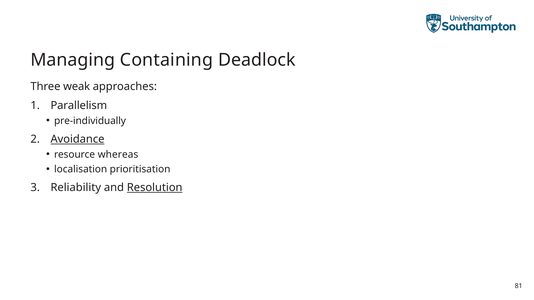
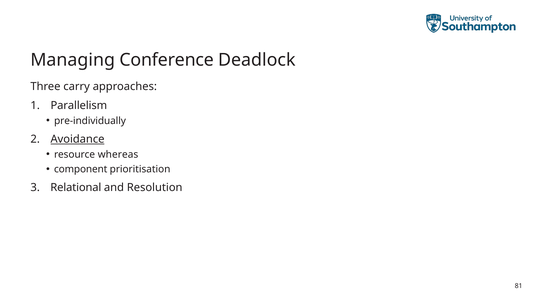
Containing: Containing -> Conference
weak: weak -> carry
localisation: localisation -> component
Reliability: Reliability -> Relational
Resolution underline: present -> none
